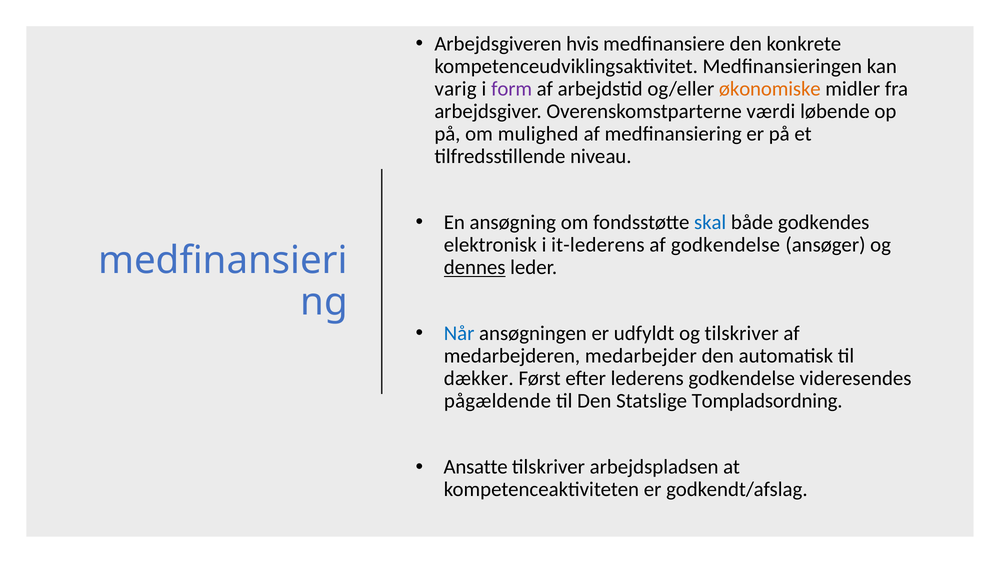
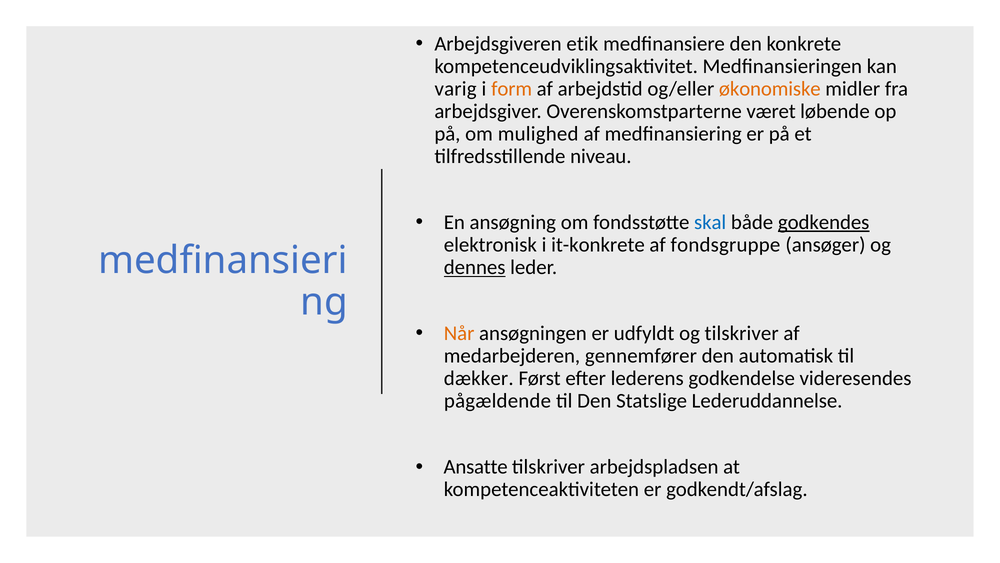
hvis: hvis -> etik
form colour: purple -> orange
værdi: værdi -> været
godkendes underline: none -> present
it-lederens: it-lederens -> it-konkrete
af godkendelse: godkendelse -> fondsgruppe
Når colour: blue -> orange
medarbejder: medarbejder -> gennemfører
Tompladsordning: Tompladsordning -> Lederuddannelse
